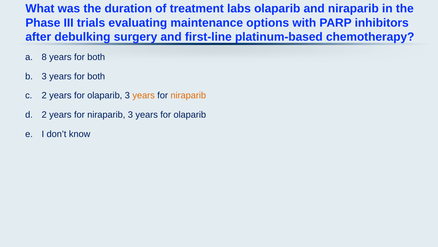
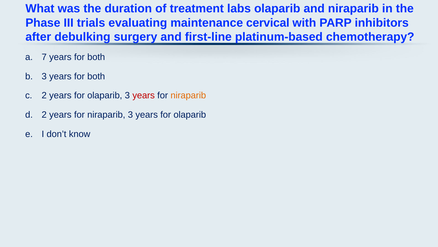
options: options -> cervical
8: 8 -> 7
years at (144, 95) colour: orange -> red
